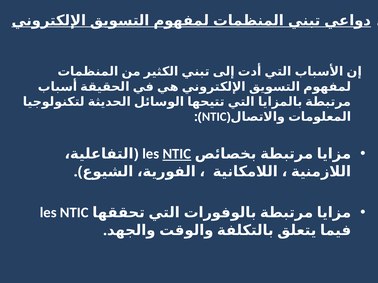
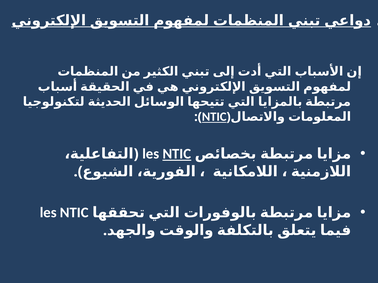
NTIC at (214, 117) underline: none -> present
